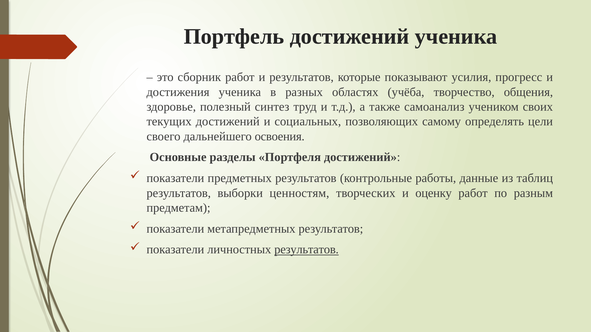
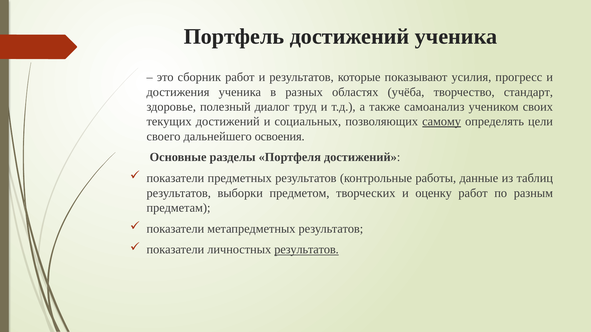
общения: общения -> стандарт
синтез: синтез -> диалог
самому underline: none -> present
ценностям: ценностям -> предметом
